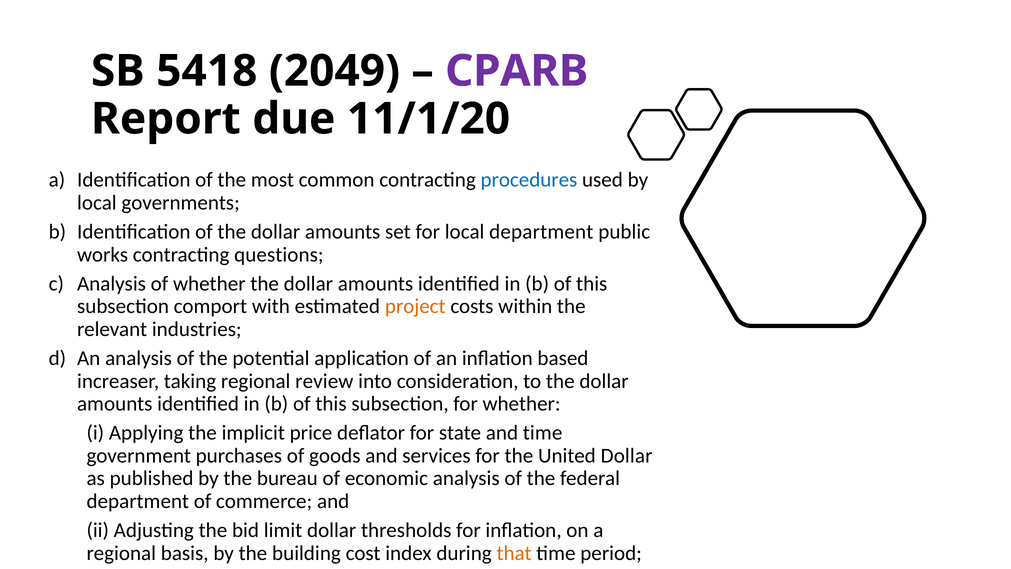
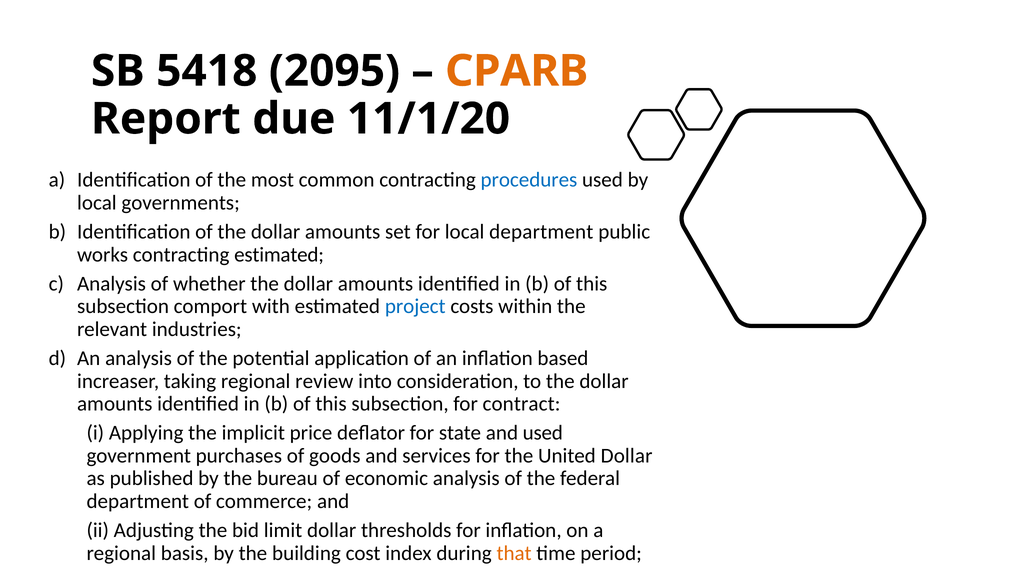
2049: 2049 -> 2095
CPARB colour: purple -> orange
contracting questions: questions -> estimated
project colour: orange -> blue
for whether: whether -> contract
and time: time -> used
